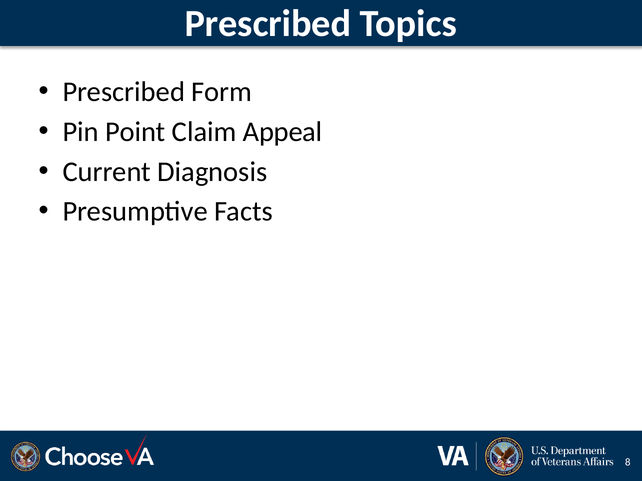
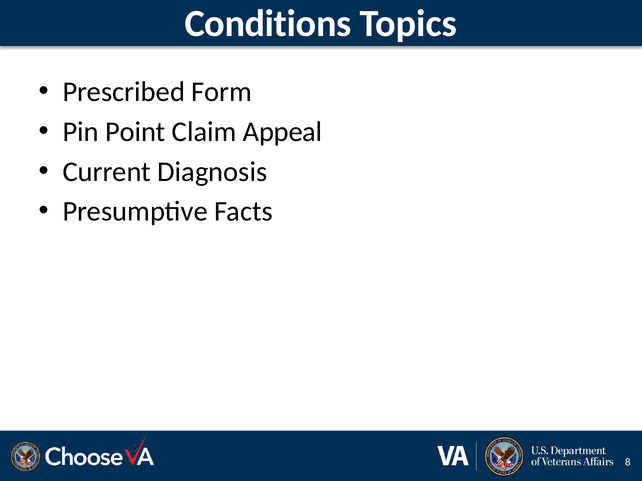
Prescribed at (268, 24): Prescribed -> Conditions
